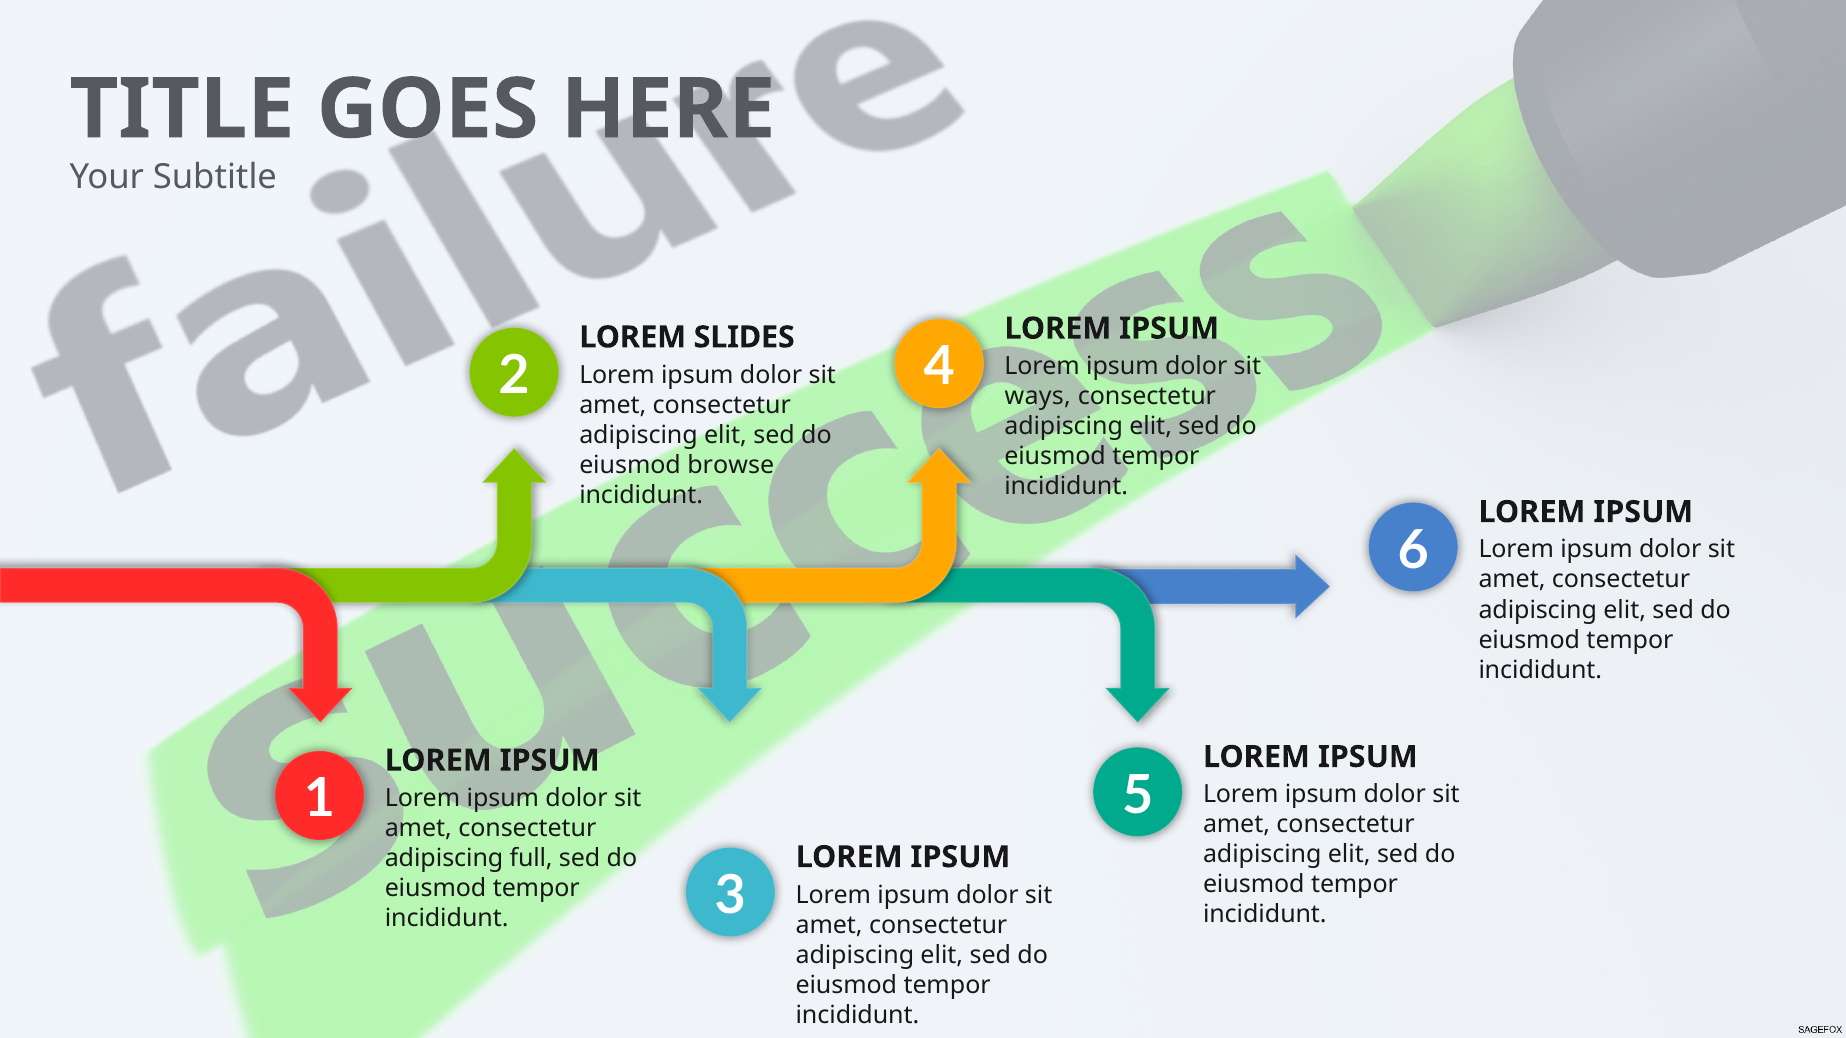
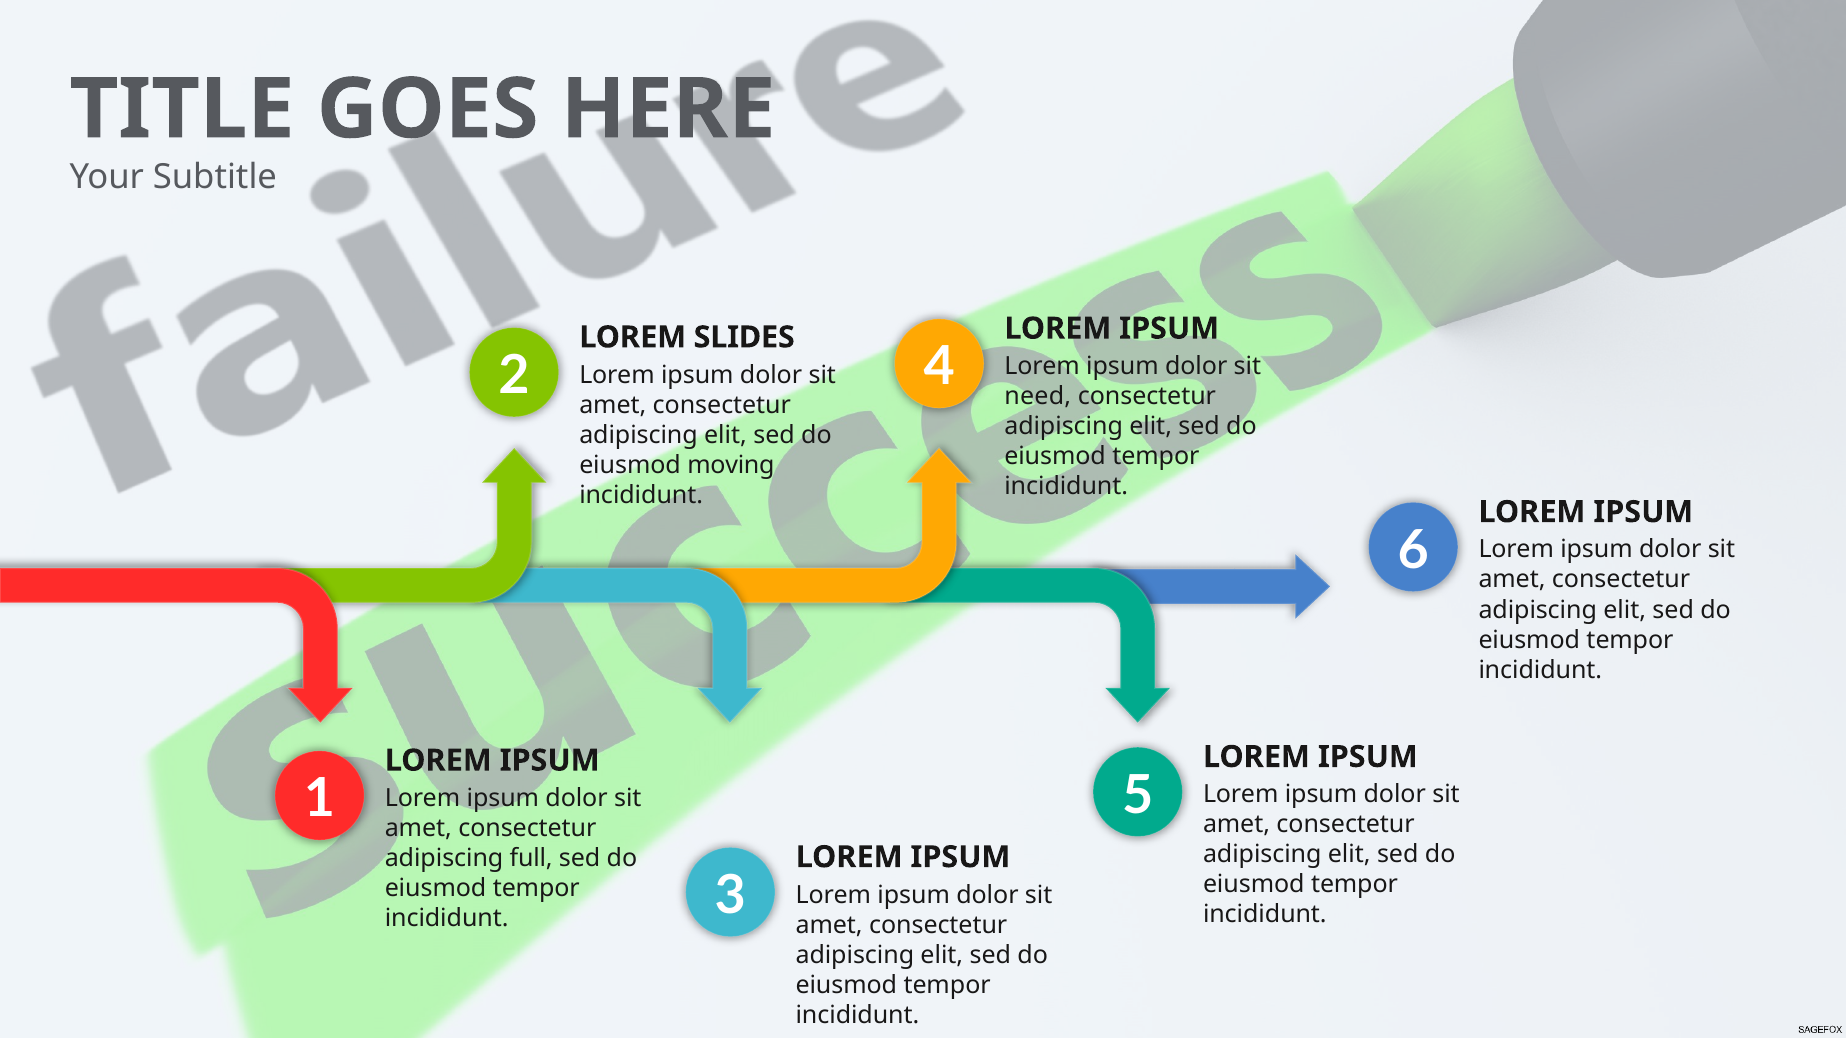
ways: ways -> need
browse: browse -> moving
